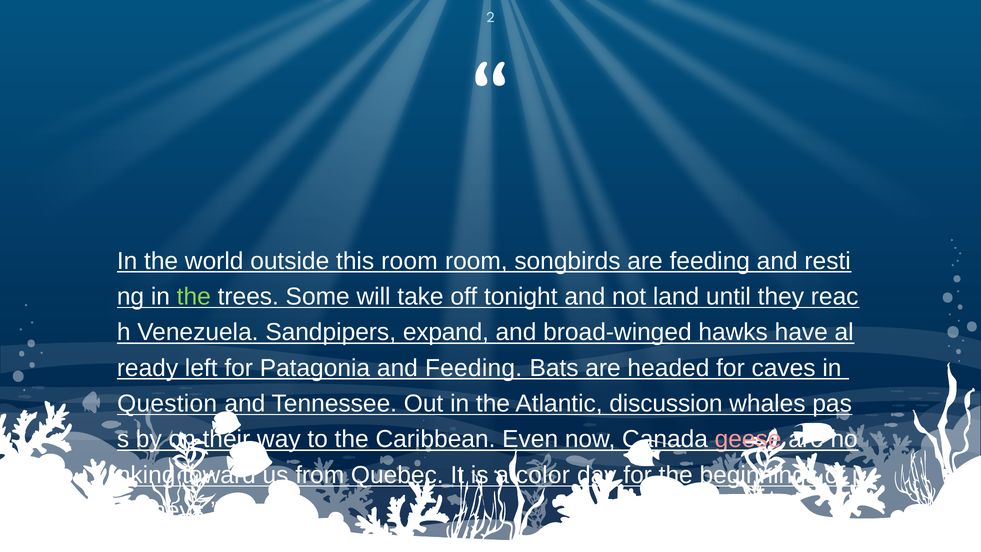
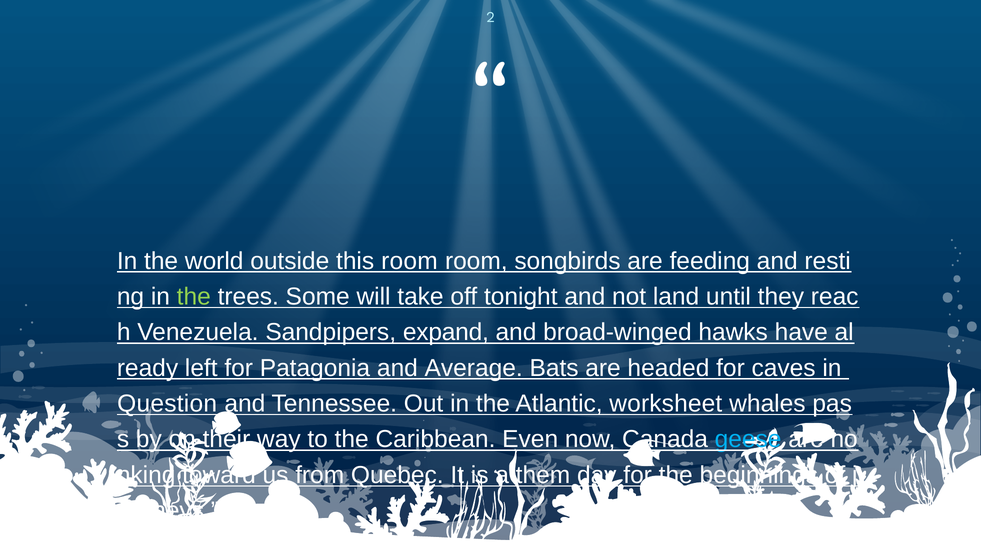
and Feeding: Feeding -> Average
discussion: discussion -> worksheet
geese colour: pink -> light blue
color: color -> them
